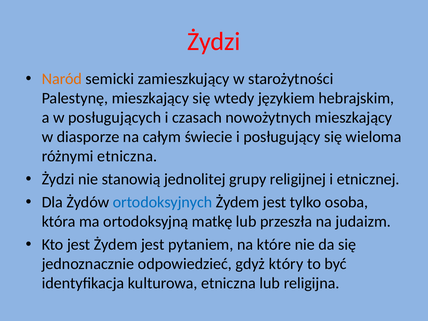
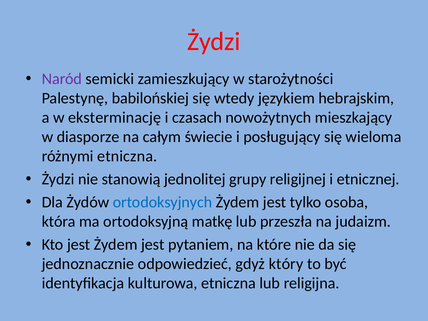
Naród colour: orange -> purple
Palestynę mieszkający: mieszkający -> babilońskiej
posługujących: posługujących -> eksterminację
